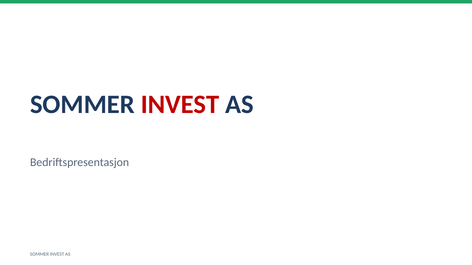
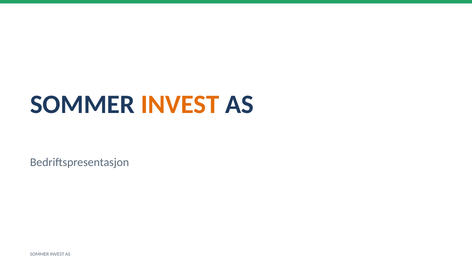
INVEST at (180, 105) colour: red -> orange
